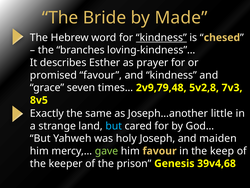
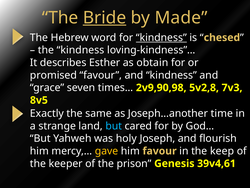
Bride underline: none -> present
the branches: branches -> kindness
prayer: prayer -> obtain
2v9,79,48: 2v9,79,48 -> 2v9,90,98
little: little -> time
maiden: maiden -> flourish
gave colour: light green -> yellow
39v4,68: 39v4,68 -> 39v4,61
